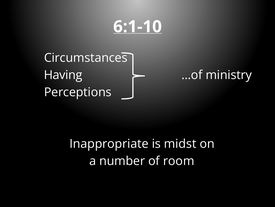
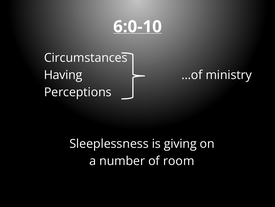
6:1-10: 6:1-10 -> 6:0-10
Inappropriate: Inappropriate -> Sleeplessness
midst: midst -> giving
